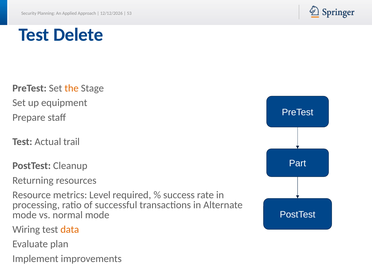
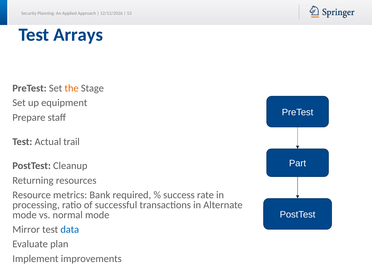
Delete: Delete -> Arrays
Level: Level -> Bank
Wiring: Wiring -> Mirror
data colour: orange -> blue
